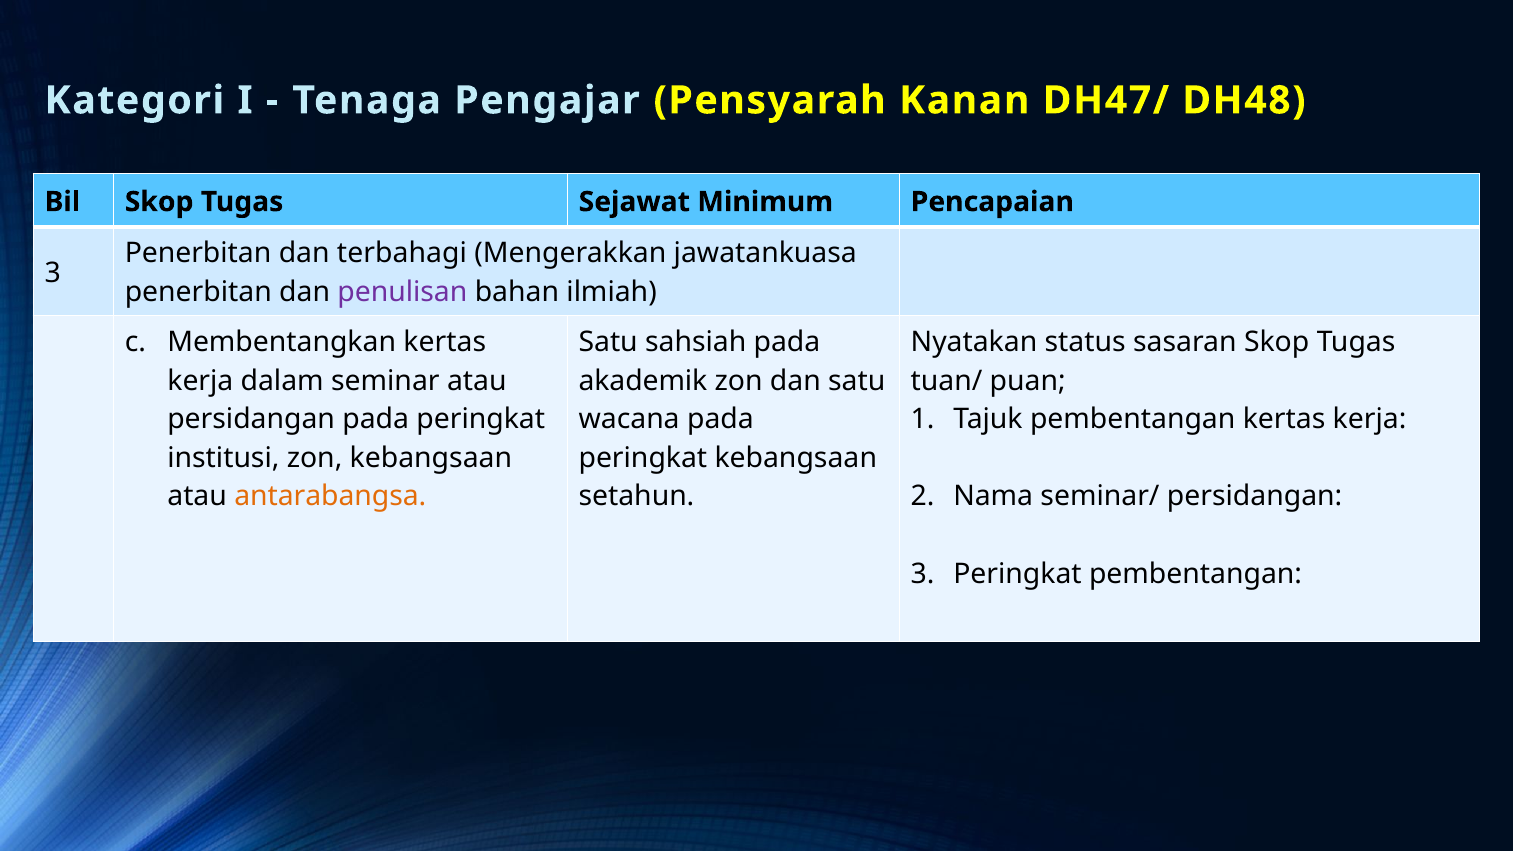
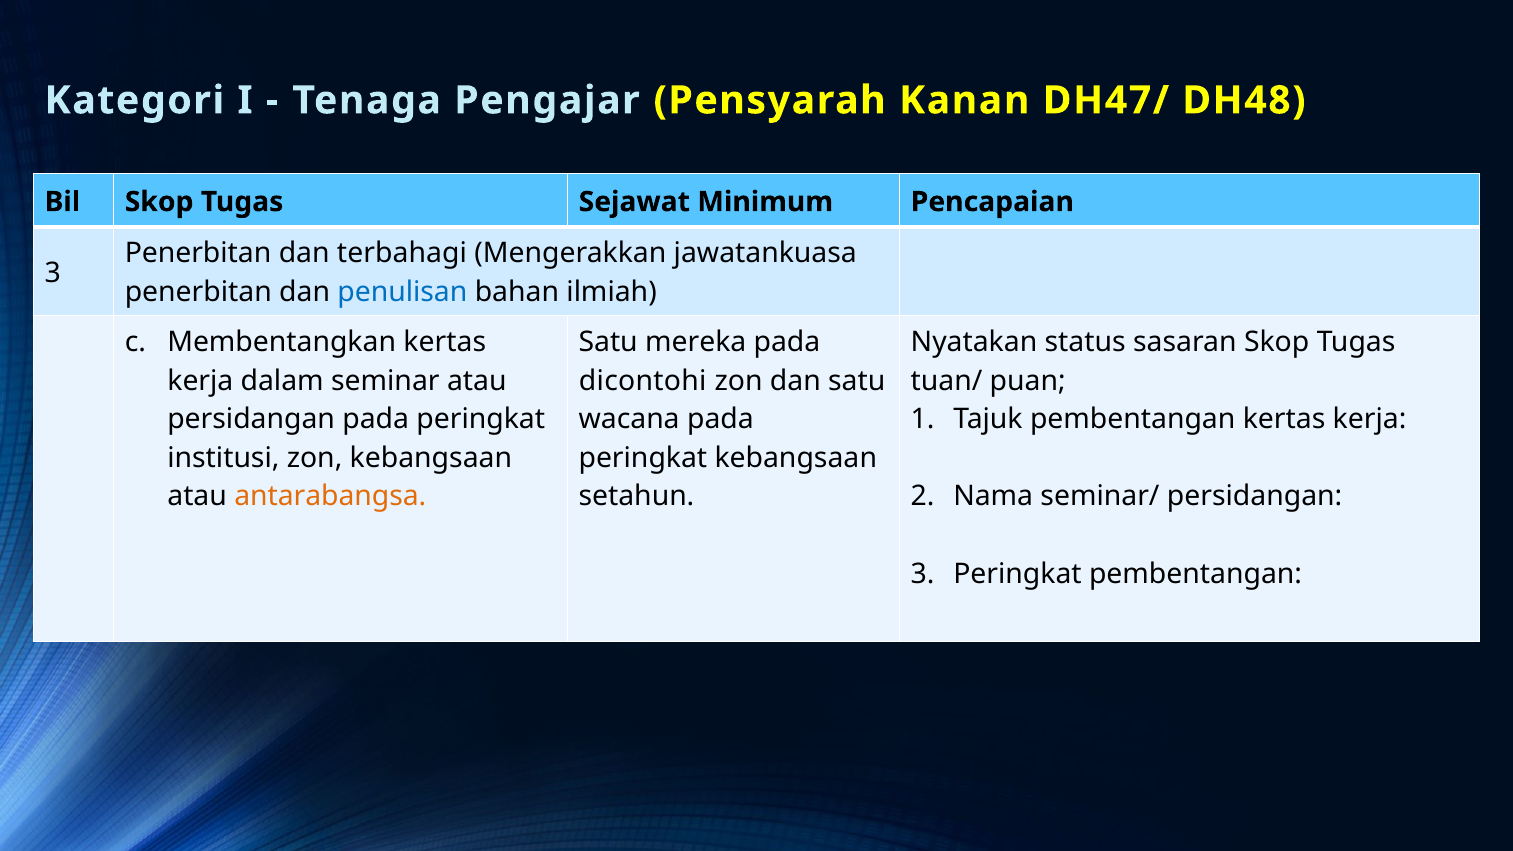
penulisan colour: purple -> blue
sahsiah: sahsiah -> mereka
akademik: akademik -> dicontohi
